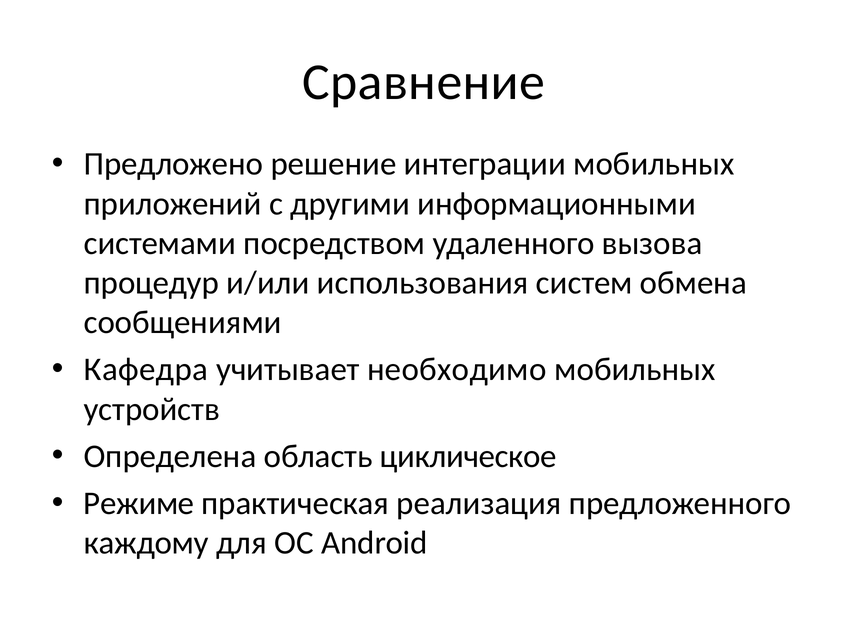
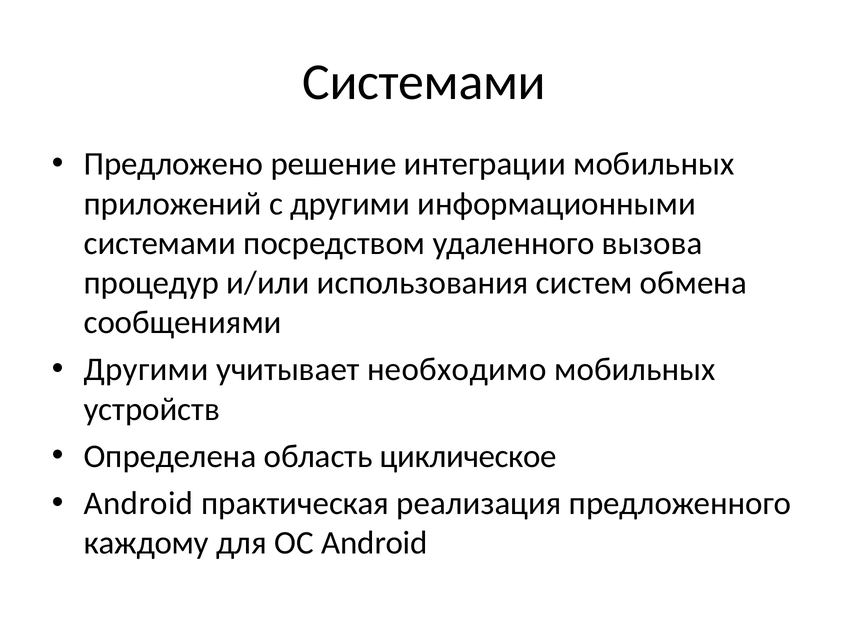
Сравнение at (424, 82): Сравнение -> Системами
Кафедра at (146, 370): Кафедра -> Другими
Режиме at (139, 503): Режиме -> Android
